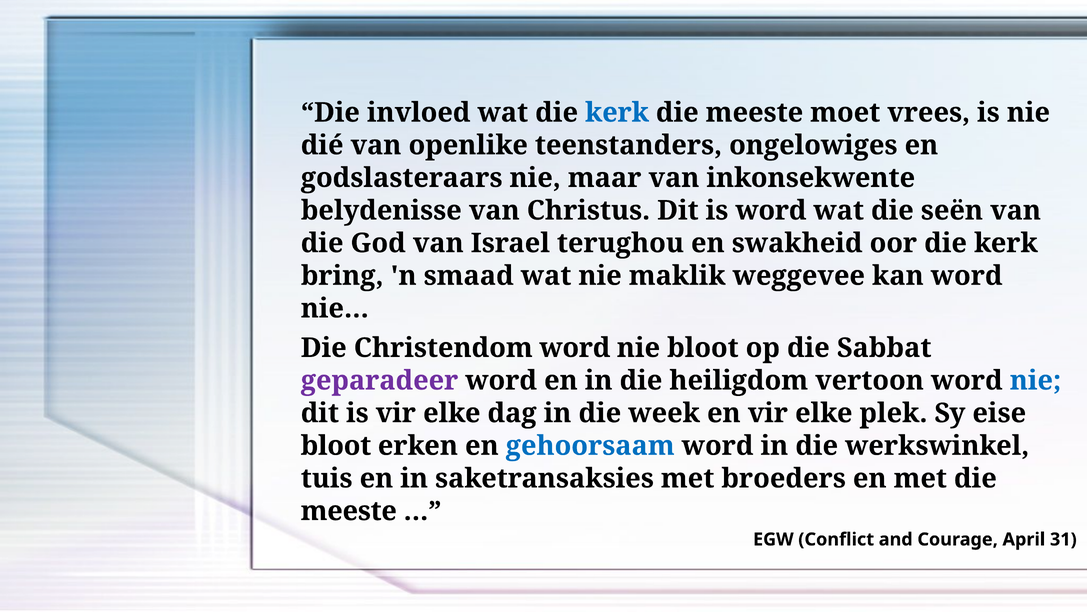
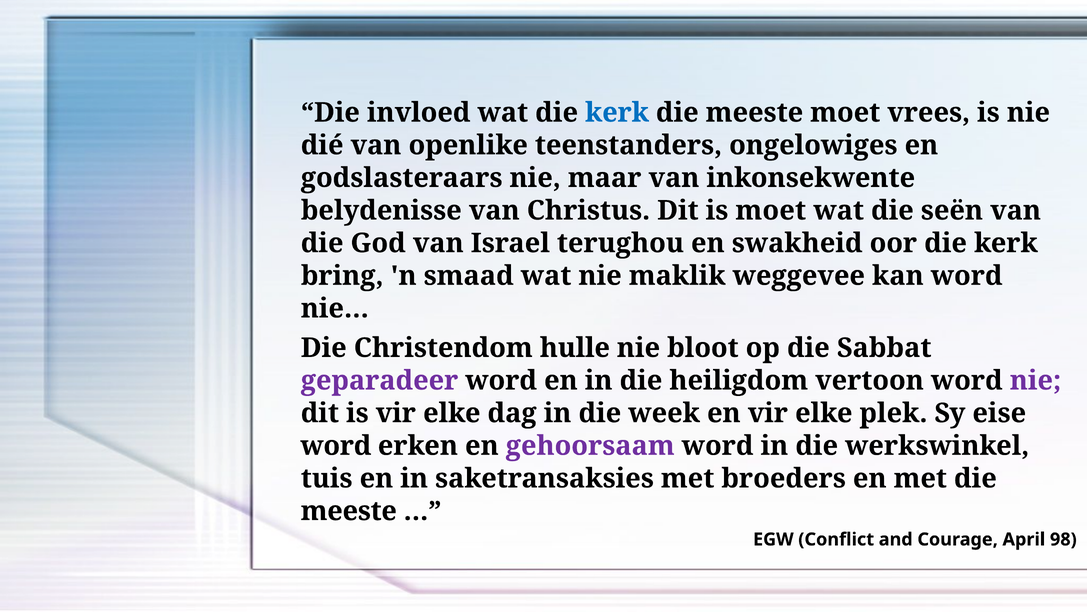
is word: word -> moet
Christendom word: word -> hulle
nie at (1036, 380) colour: blue -> purple
bloot at (336, 445): bloot -> word
gehoorsaam colour: blue -> purple
31: 31 -> 98
